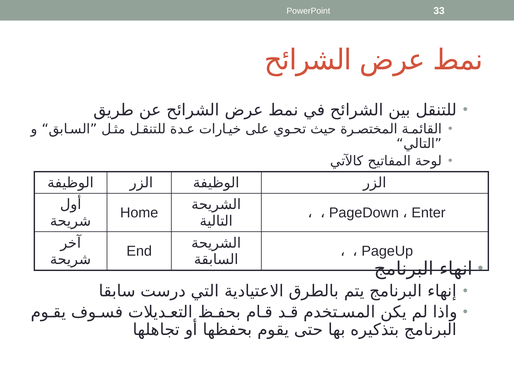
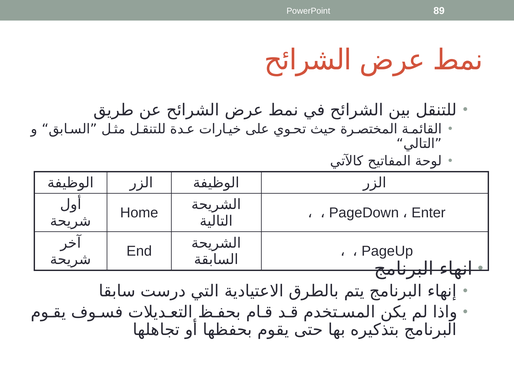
33: 33 -> 89
